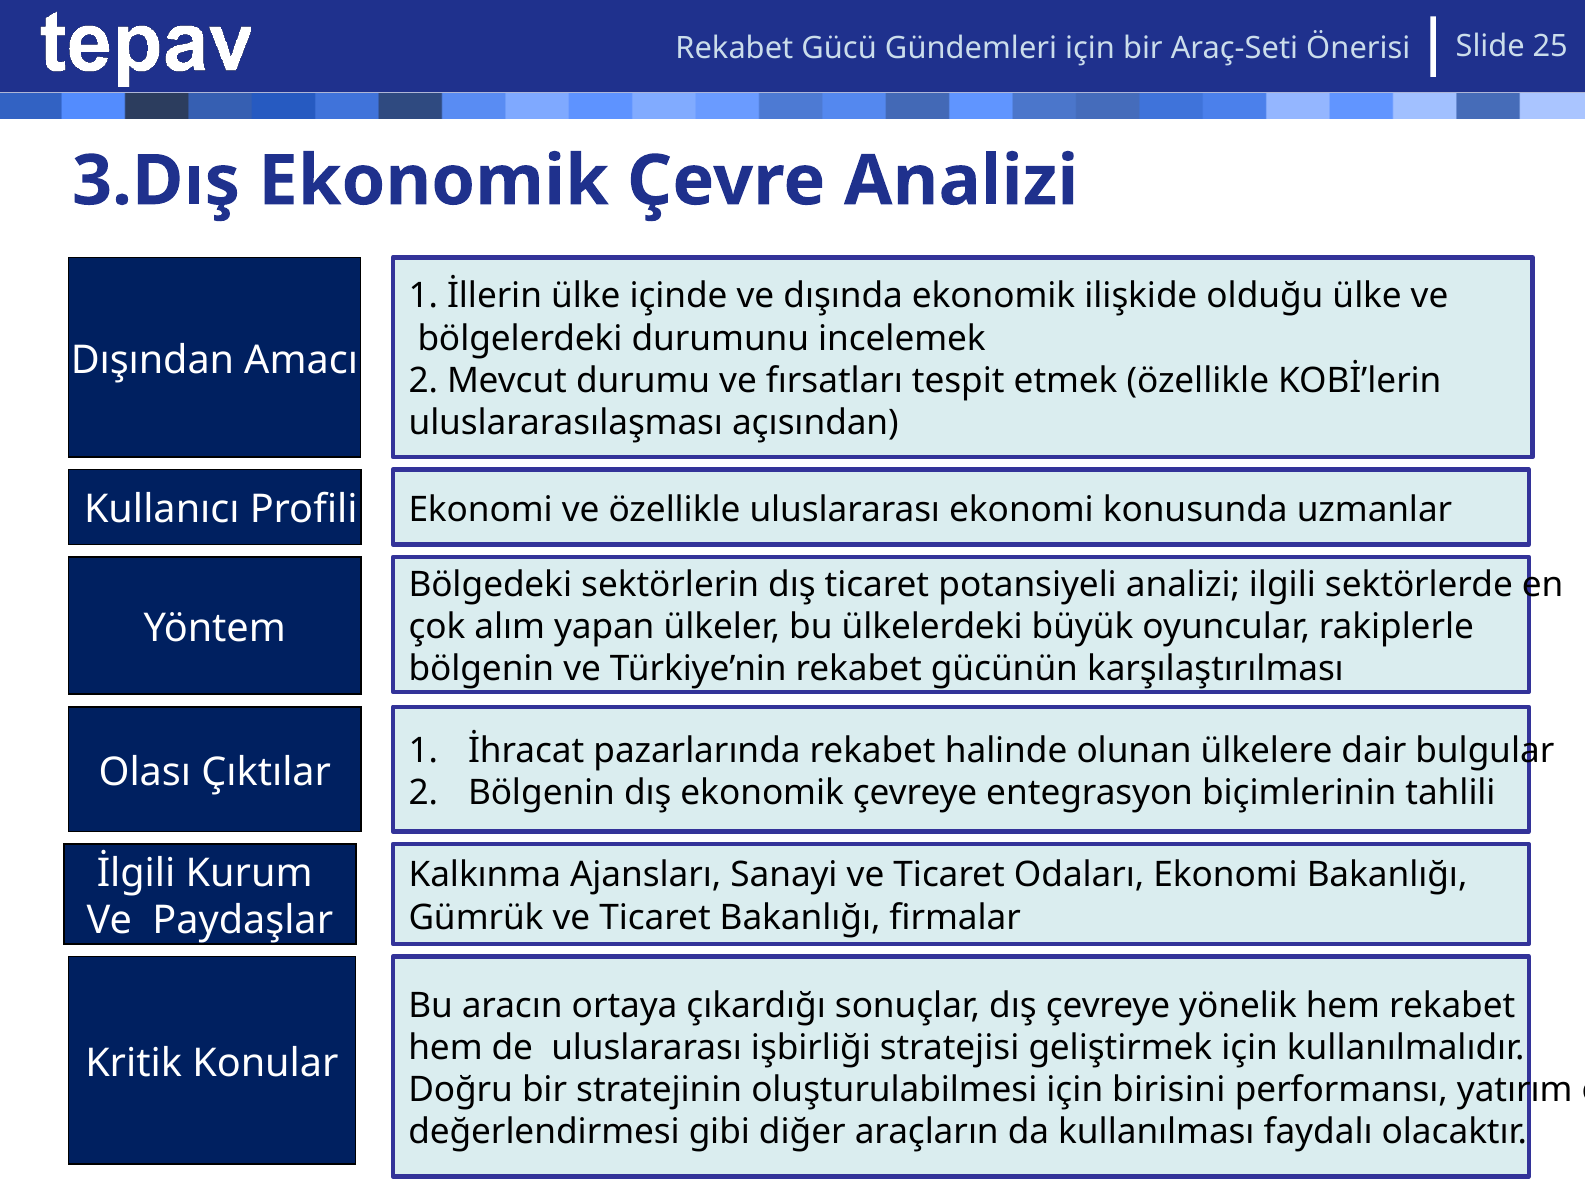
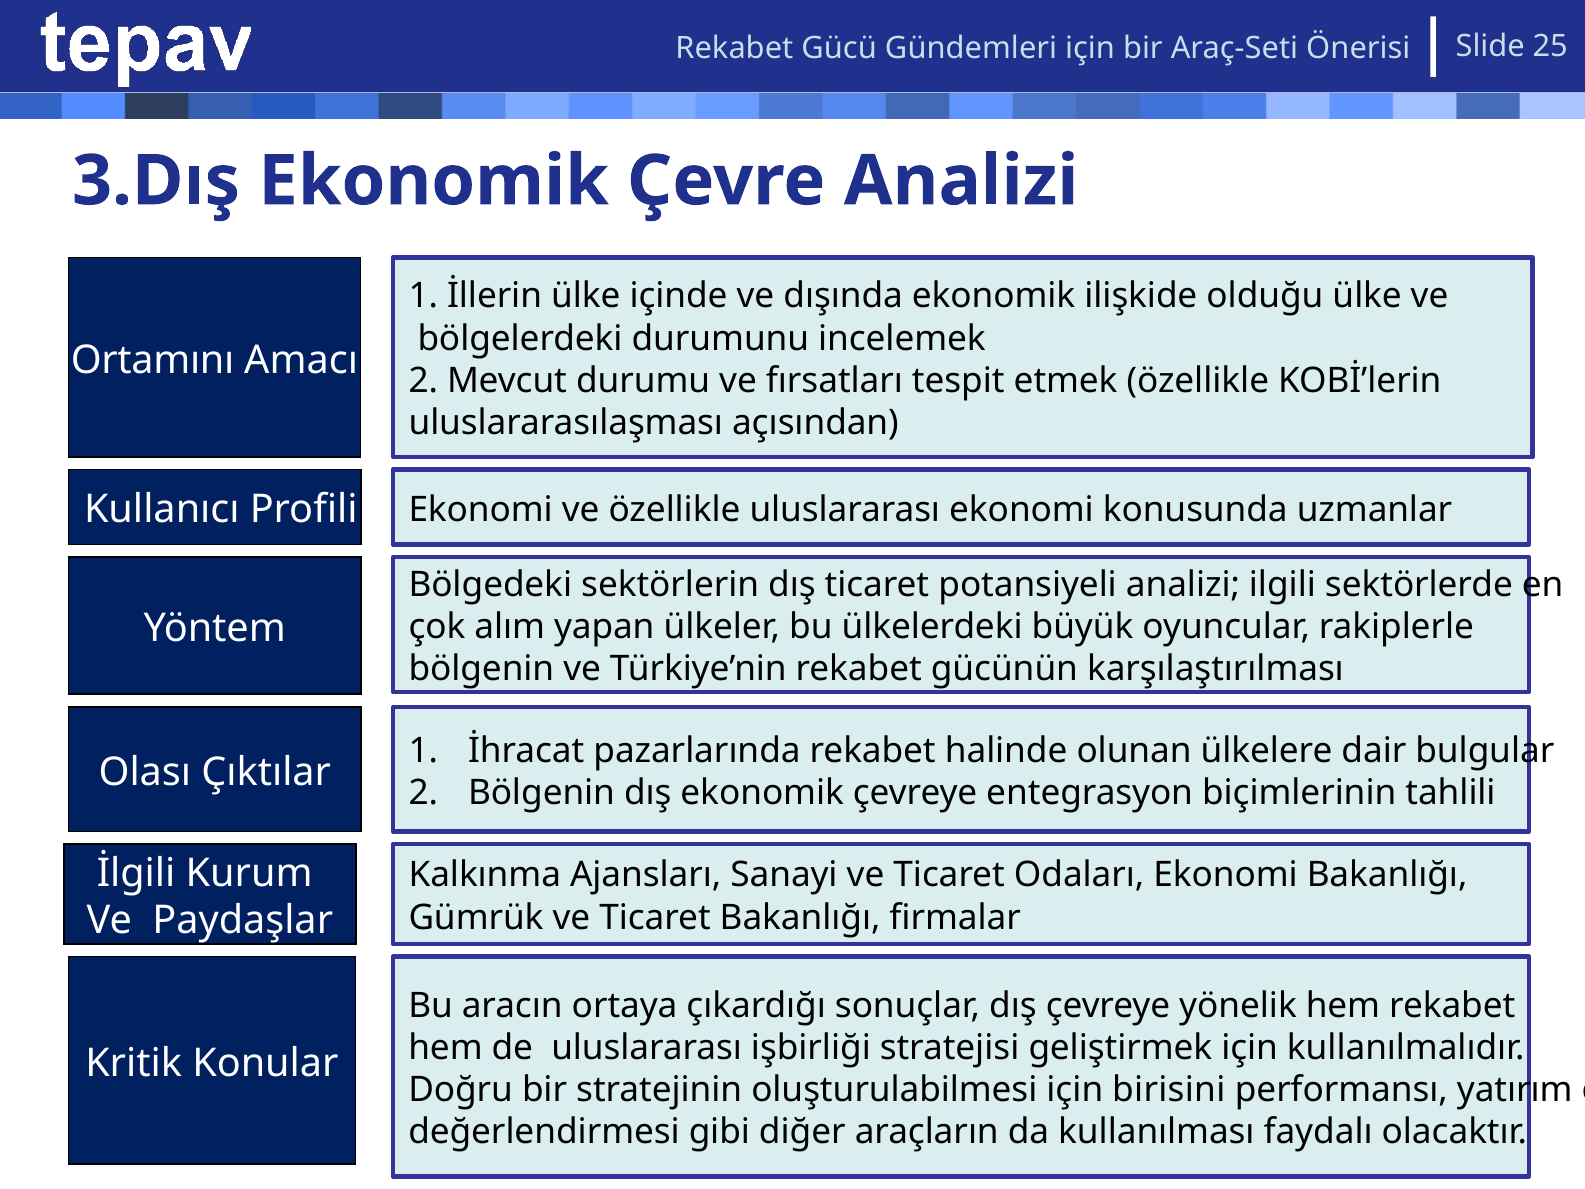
Dışından: Dışından -> Ortamını
